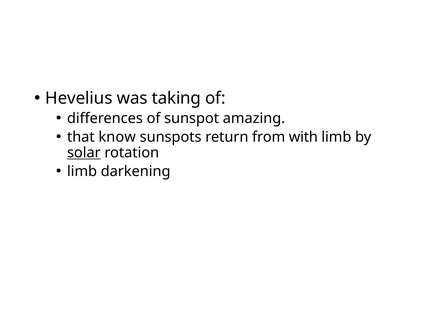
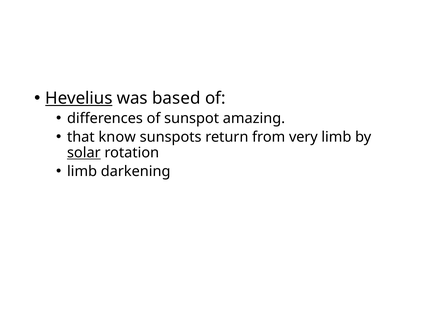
Hevelius underline: none -> present
taking: taking -> based
with: with -> very
